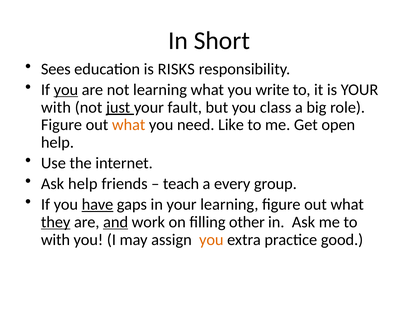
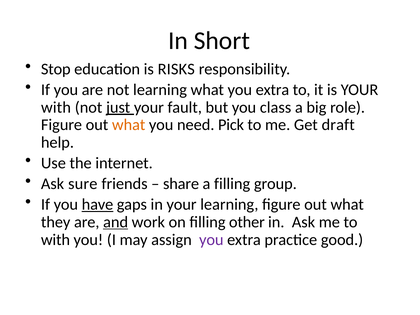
Sees: Sees -> Stop
you at (66, 90) underline: present -> none
what you write: write -> extra
Like: Like -> Pick
open: open -> draft
Ask help: help -> sure
teach: teach -> share
a every: every -> filling
they underline: present -> none
you at (211, 240) colour: orange -> purple
